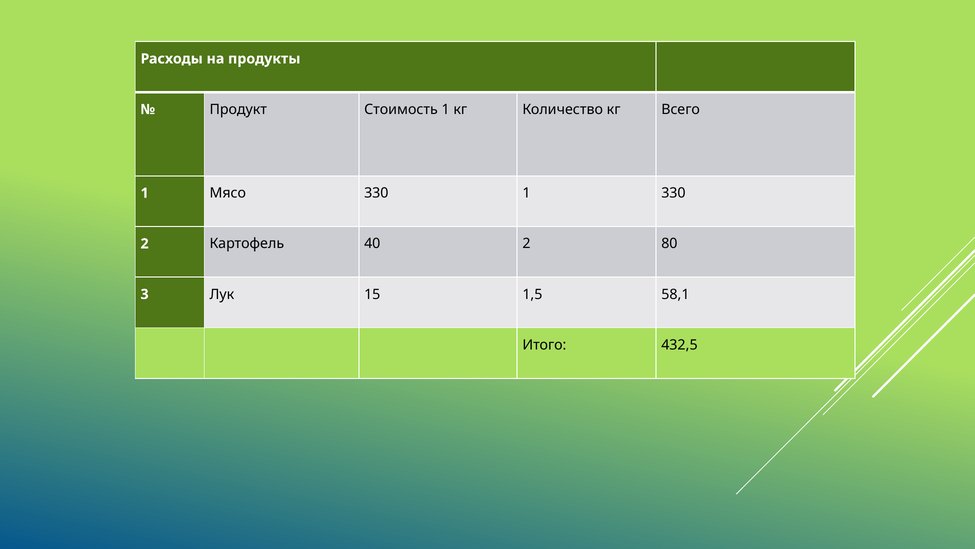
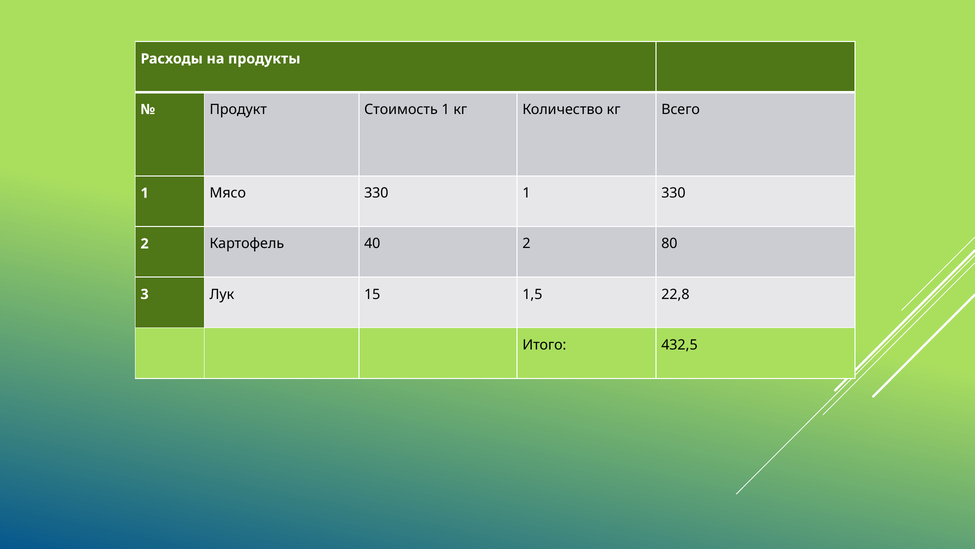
58,1: 58,1 -> 22,8
